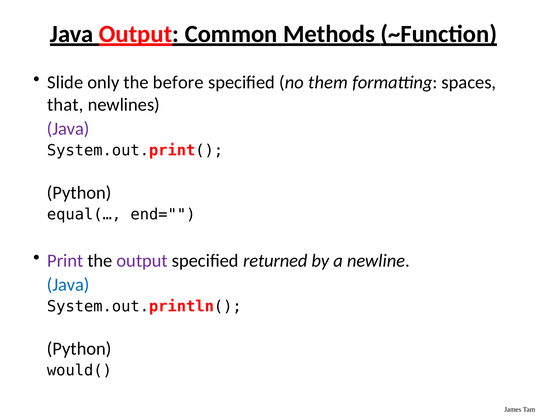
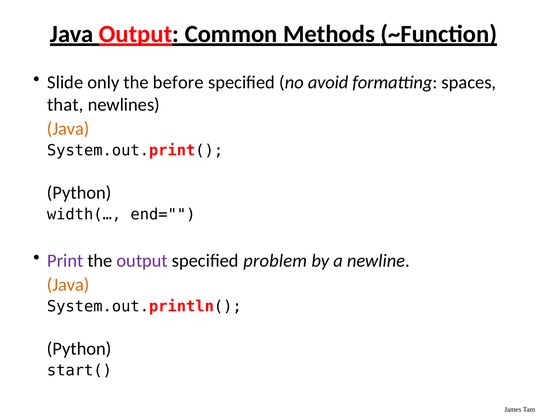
them: them -> avoid
Java at (68, 128) colour: purple -> orange
equal(…: equal(… -> width(…
returned: returned -> problem
Java at (68, 284) colour: blue -> orange
would(: would( -> start(
